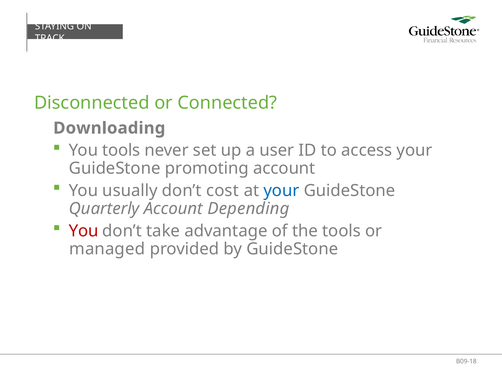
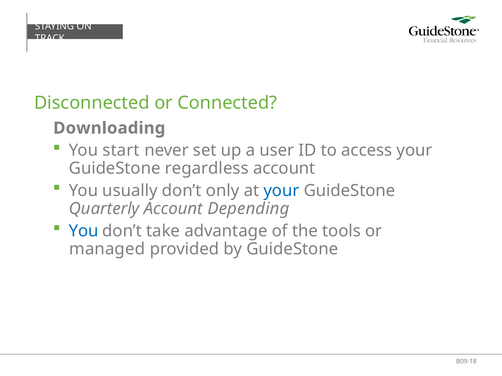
You tools: tools -> start
promoting: promoting -> regardless
cost: cost -> only
You at (84, 231) colour: red -> blue
